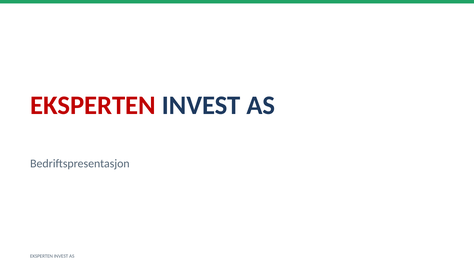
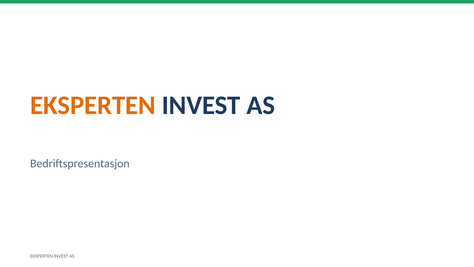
EKSPERTEN at (93, 105) colour: red -> orange
